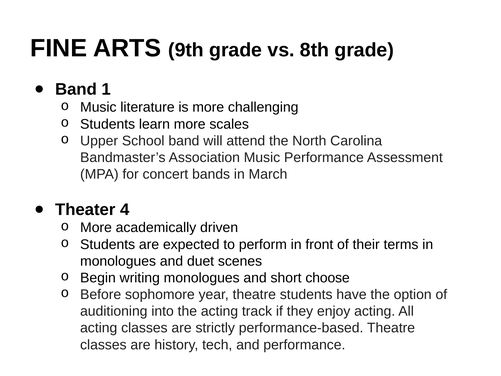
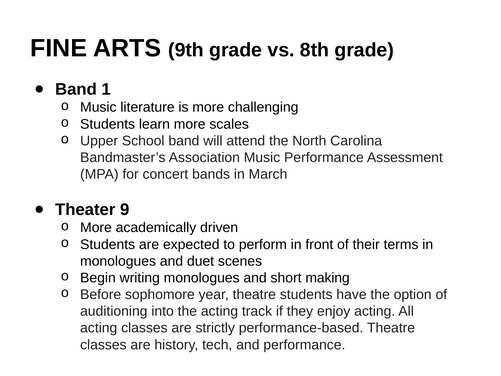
4: 4 -> 9
choose: choose -> making
